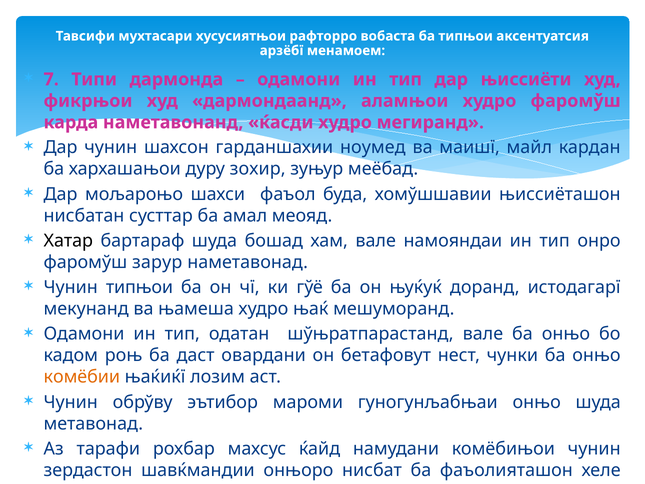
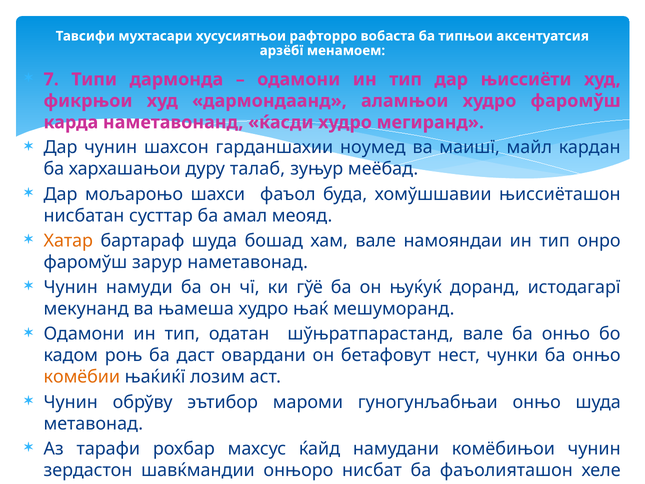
зохир: зохир -> талаб
Хатар colour: black -> orange
Чунин типњои: типњои -> намуди
